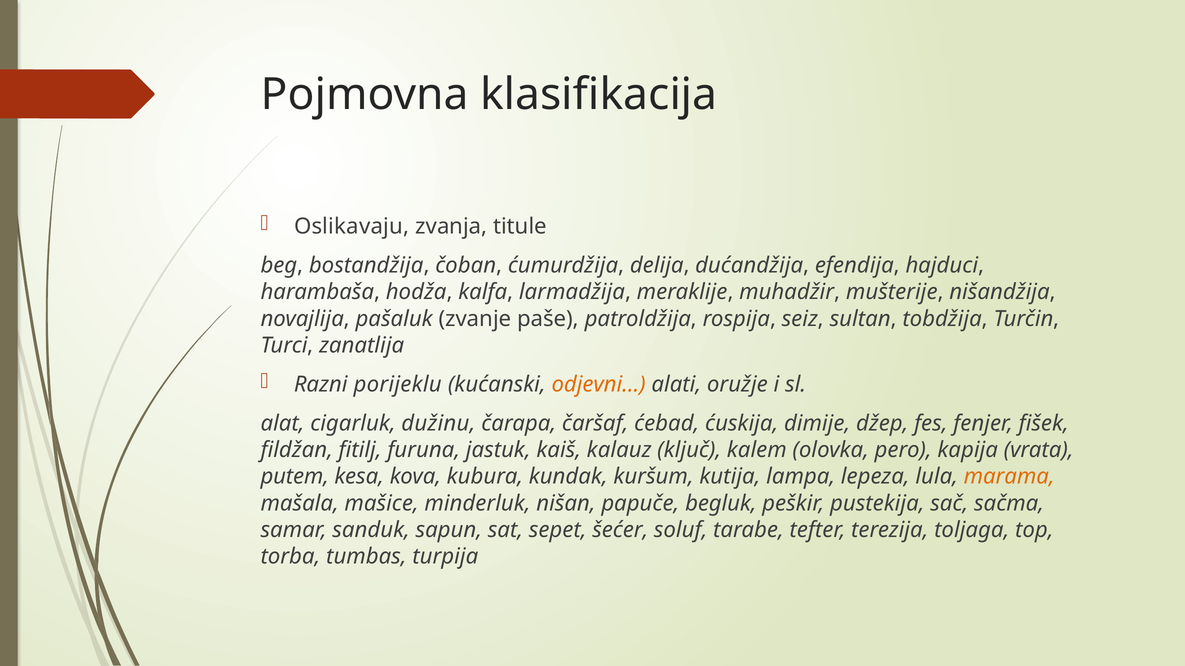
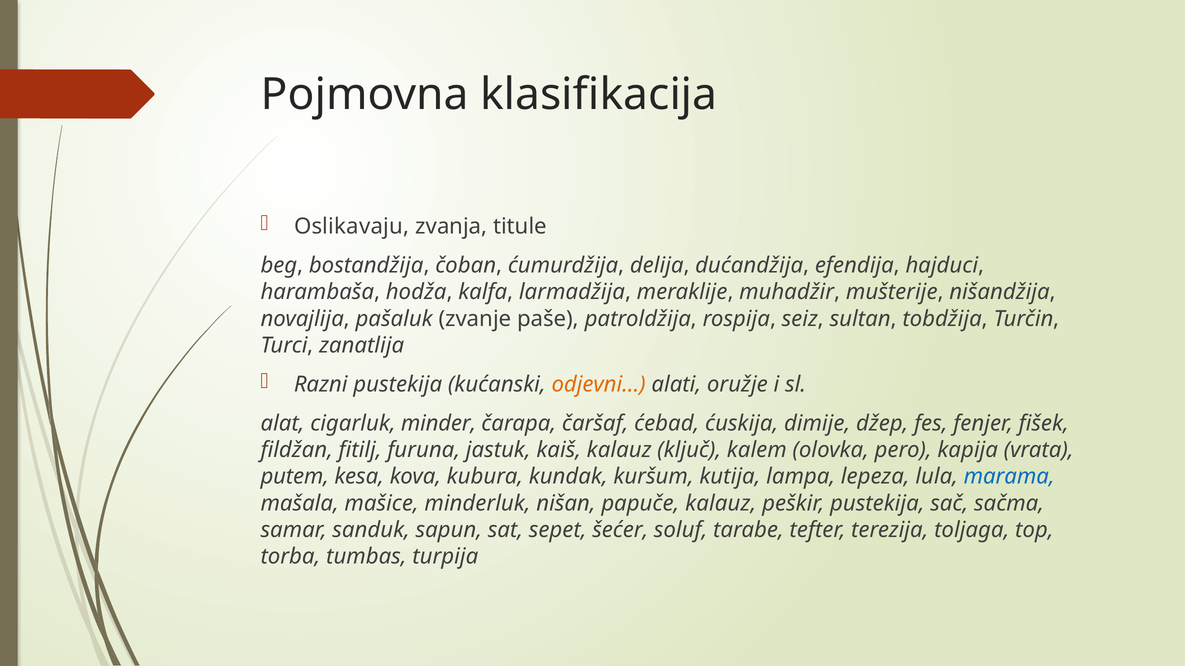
Razni porijeklu: porijeklu -> pustekija
dužinu: dužinu -> minder
marama colour: orange -> blue
papuče begluk: begluk -> kalauz
